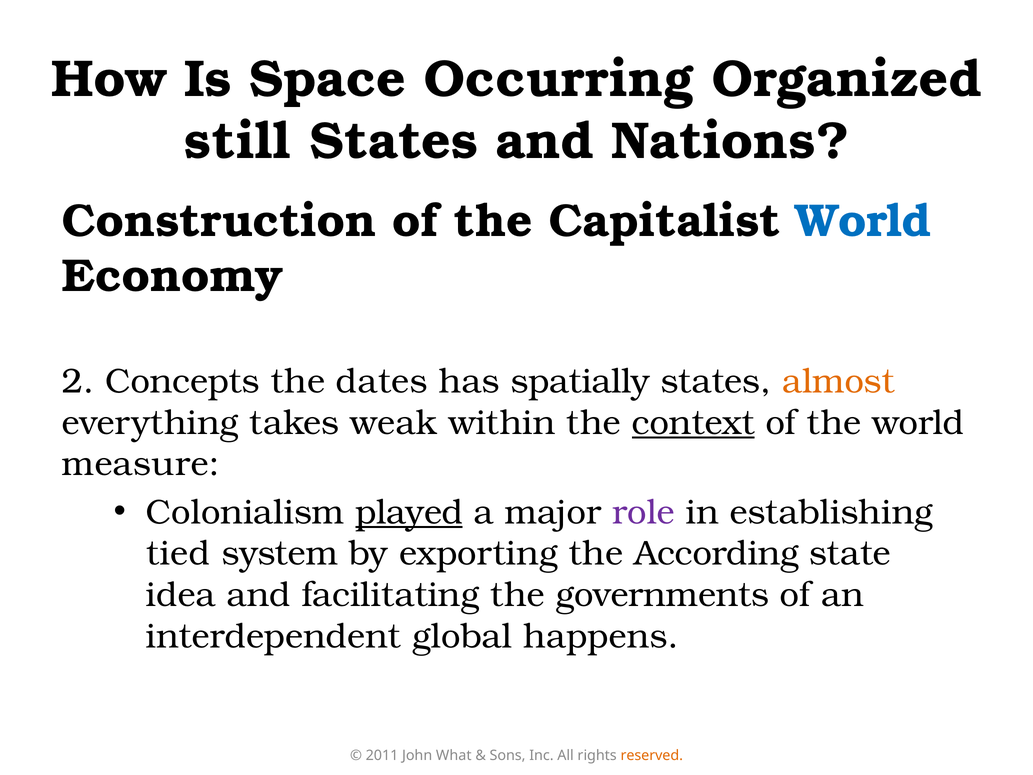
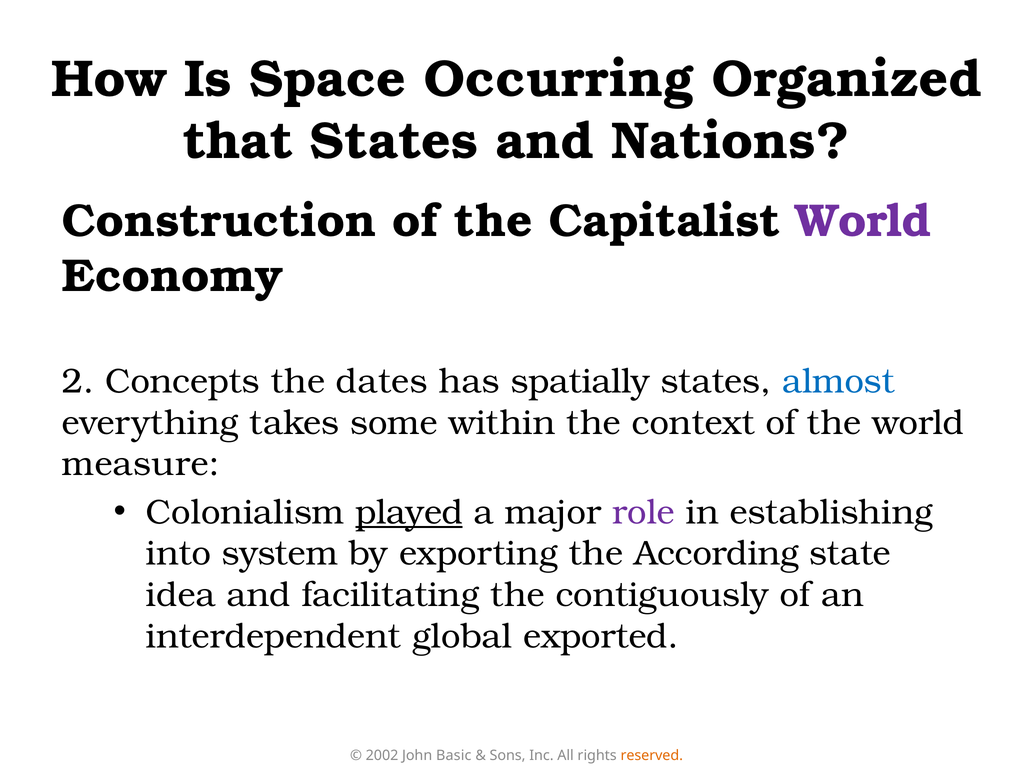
still: still -> that
World at (863, 221) colour: blue -> purple
almost colour: orange -> blue
weak: weak -> some
context underline: present -> none
tied: tied -> into
governments: governments -> contiguously
happens: happens -> exported
2011: 2011 -> 2002
What: What -> Basic
